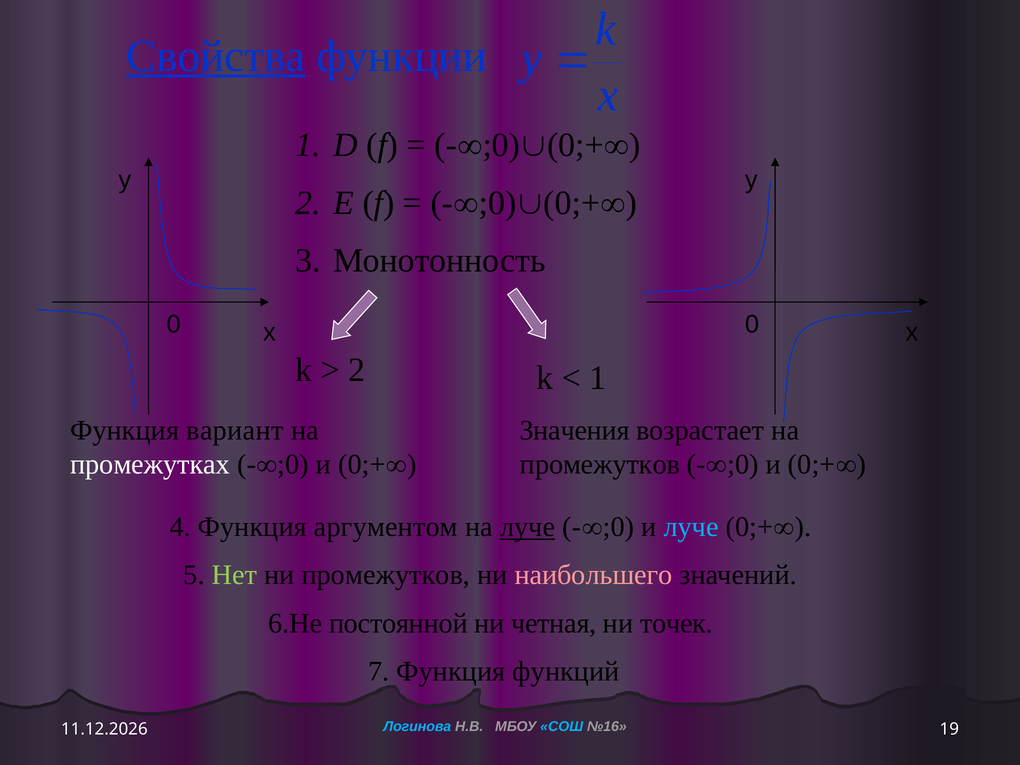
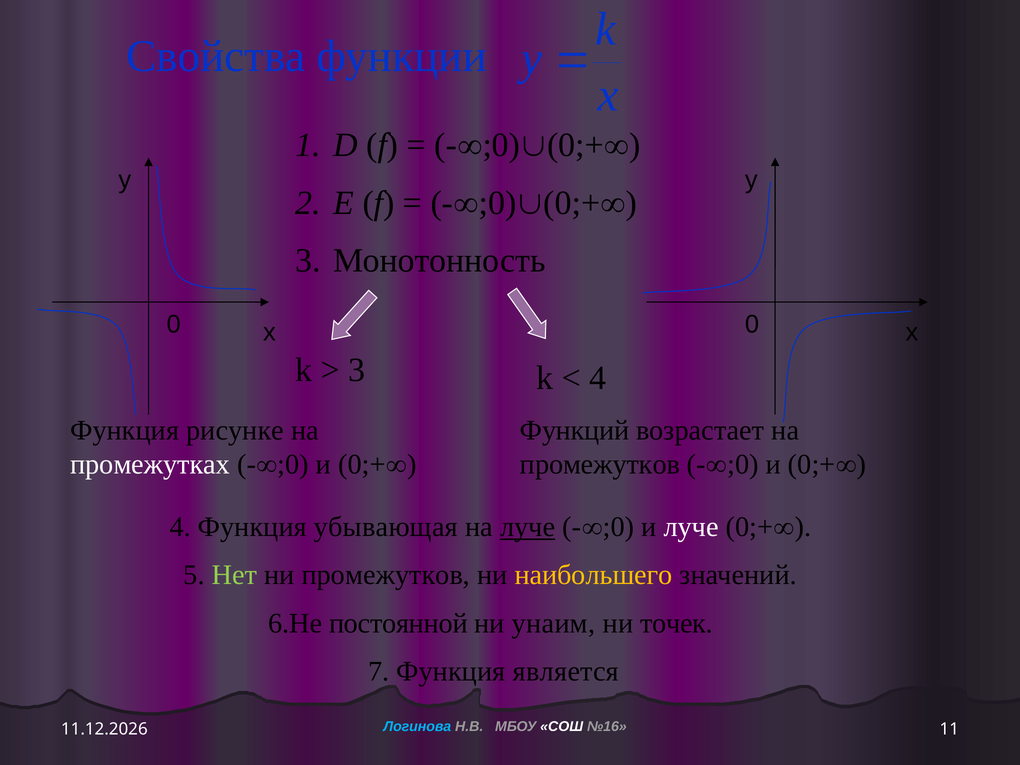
Свойства underline: present -> none
2 at (357, 370): 2 -> 3
1 at (598, 378): 1 -> 4
вариант: вариант -> рисунке
Значения: Значения -> Функций
аргументом: аргументом -> убывающая
луче at (691, 527) colour: light blue -> white
наибольшего colour: pink -> yellow
четная: четная -> унаим
функций: функций -> является
СОШ colour: light blue -> white
19: 19 -> 11
